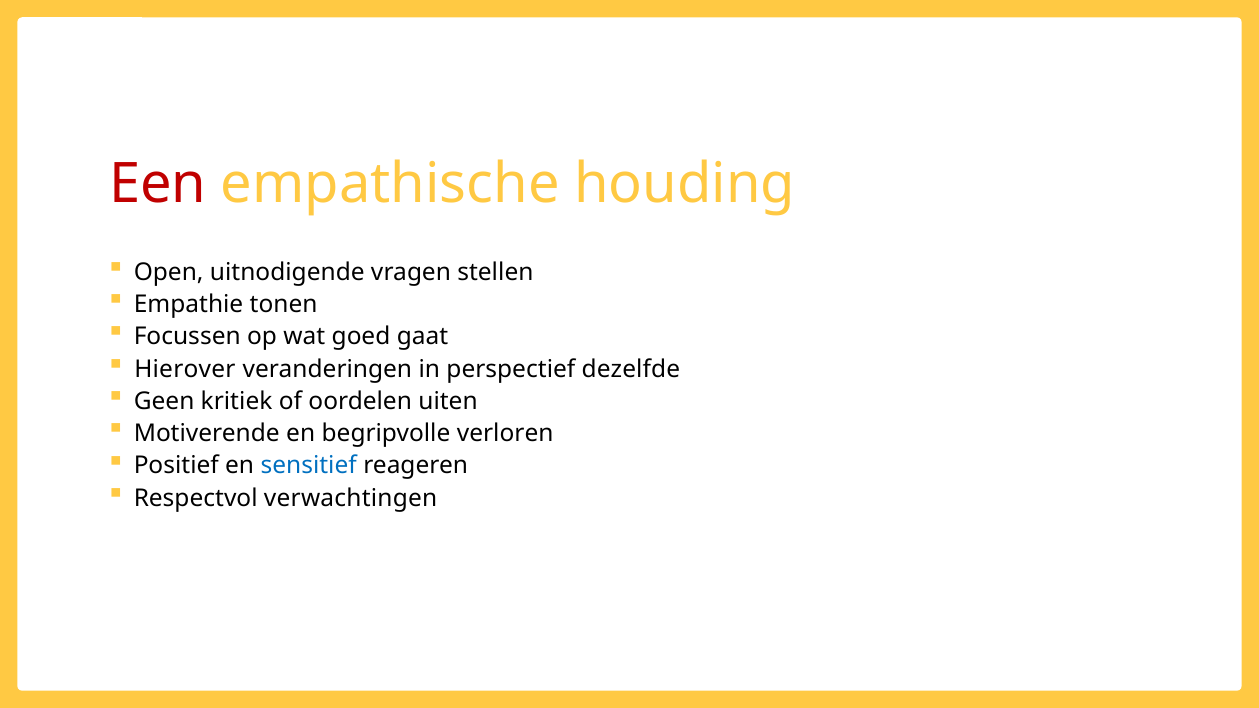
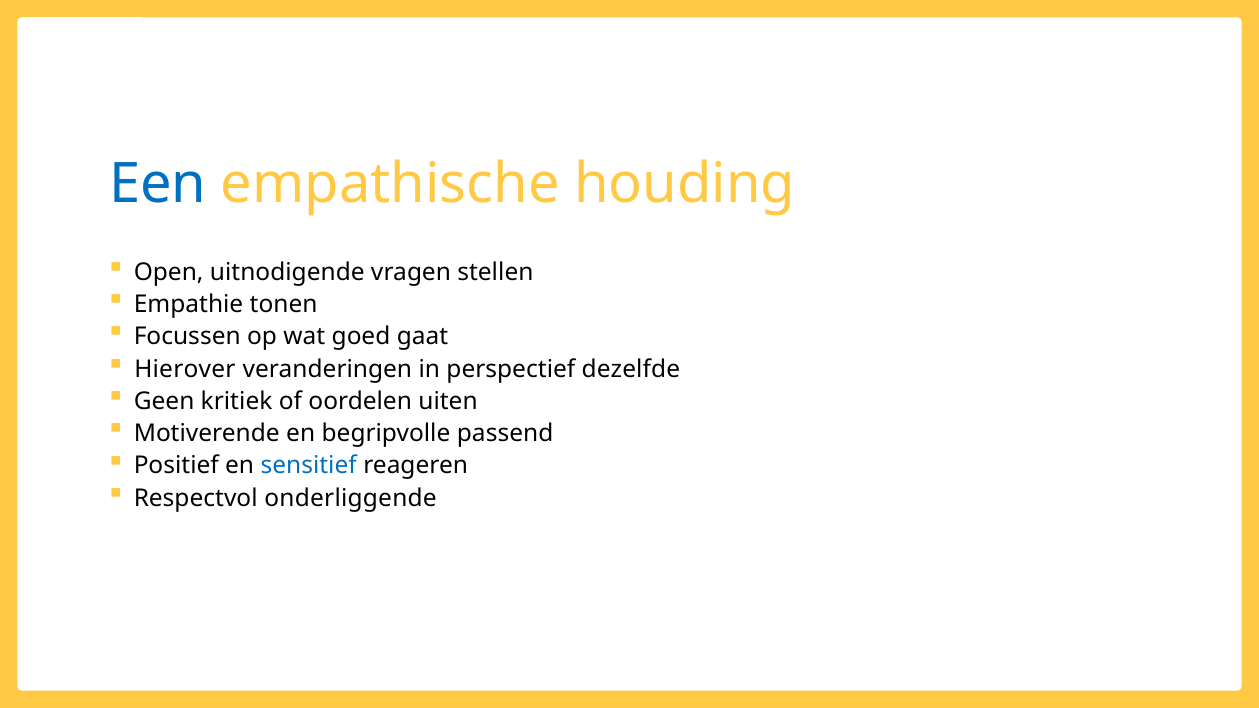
Een colour: red -> blue
verloren: verloren -> passend
verwachtingen: verwachtingen -> onderliggende
